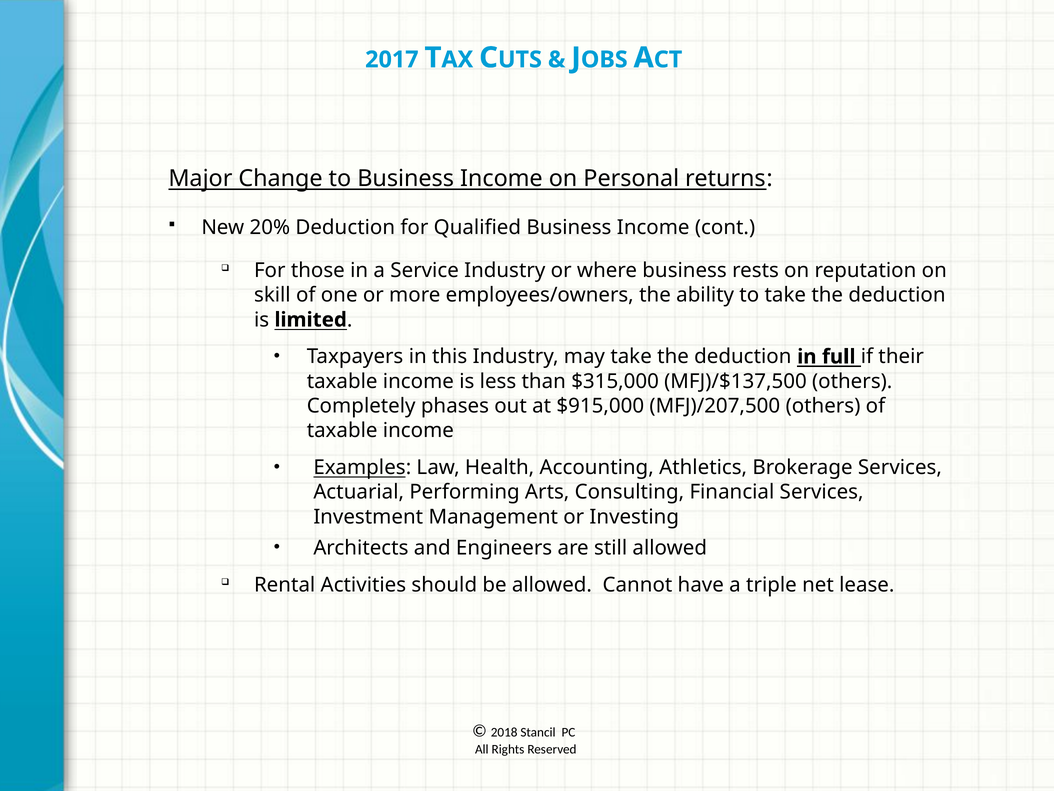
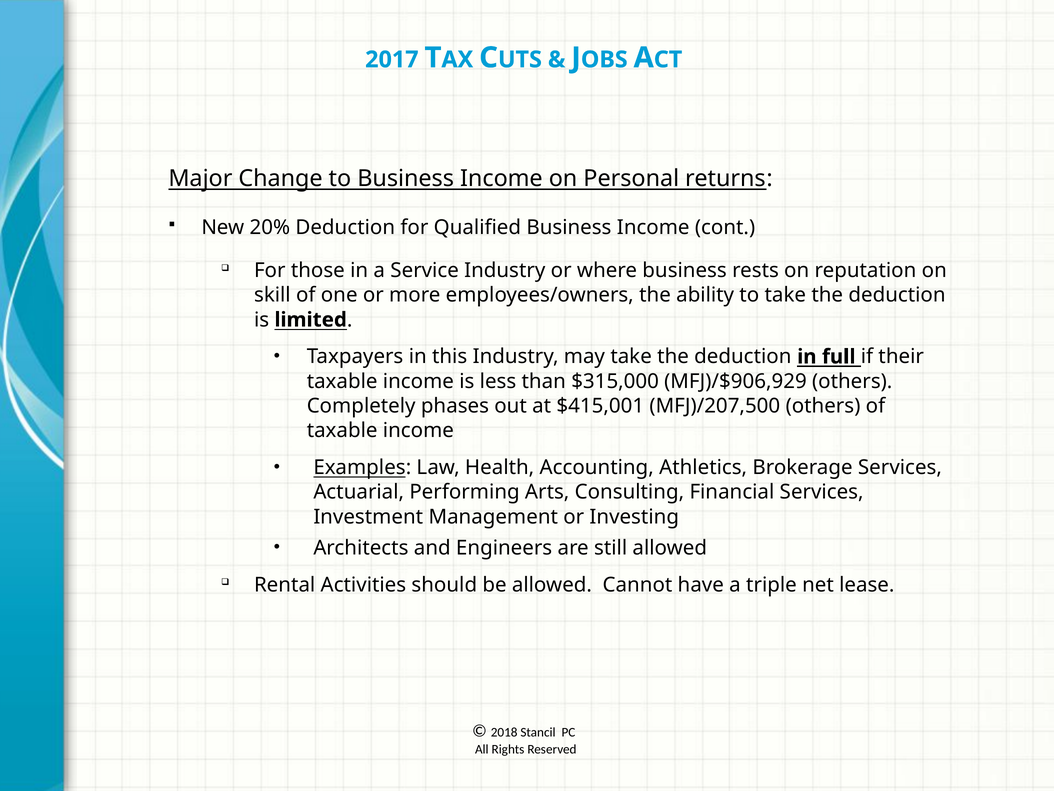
MFJ)/$137,500: MFJ)/$137,500 -> MFJ)/$906,929
$915,000: $915,000 -> $415,001
